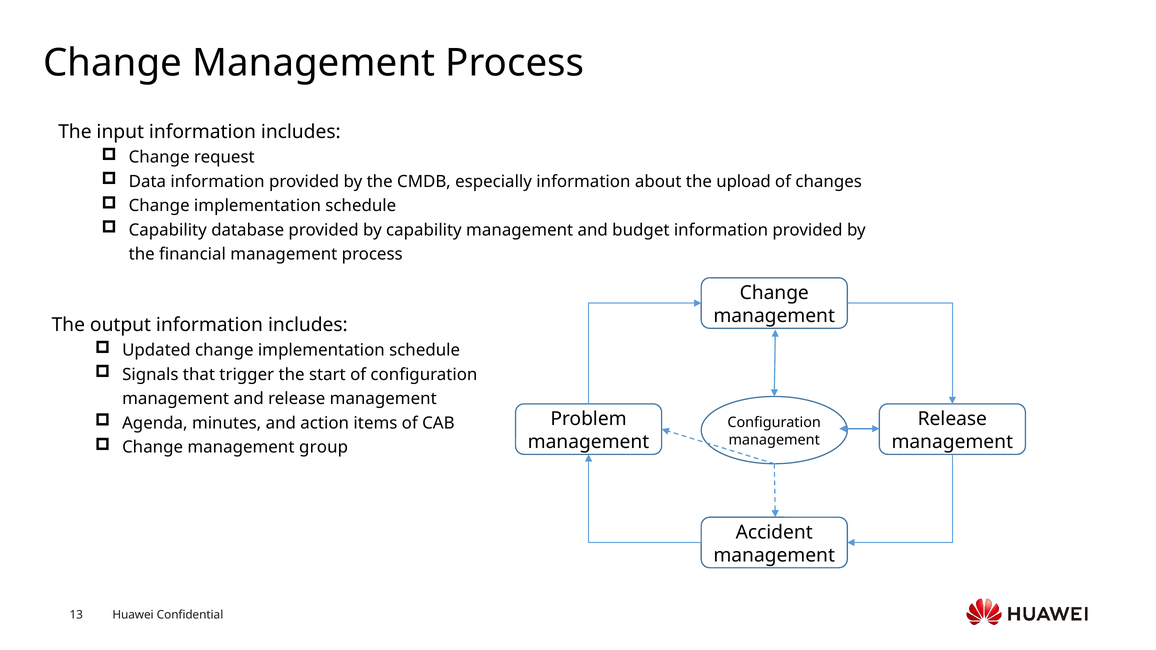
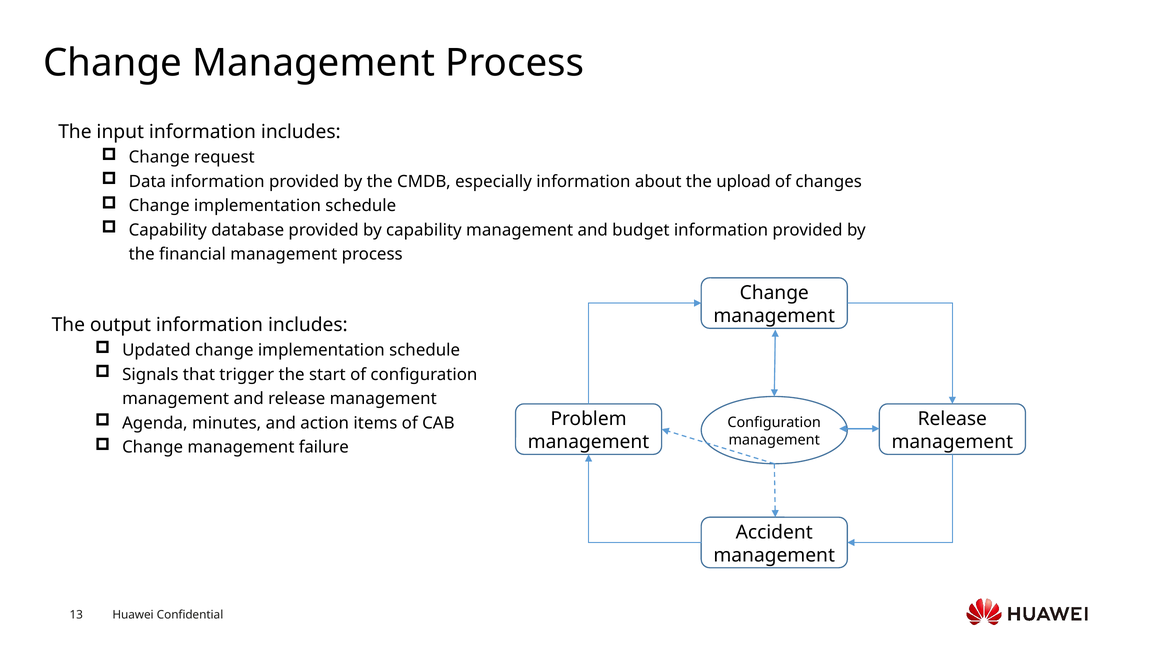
group: group -> failure
